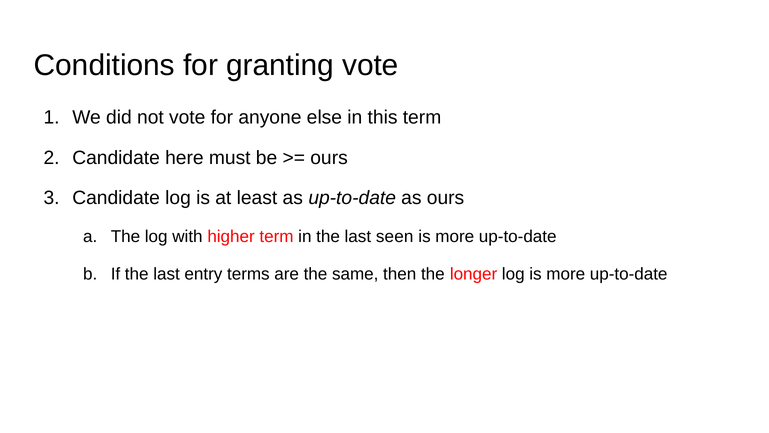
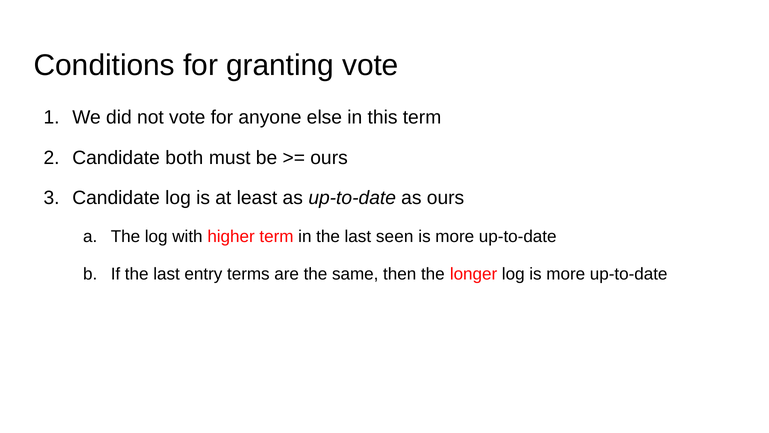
here: here -> both
